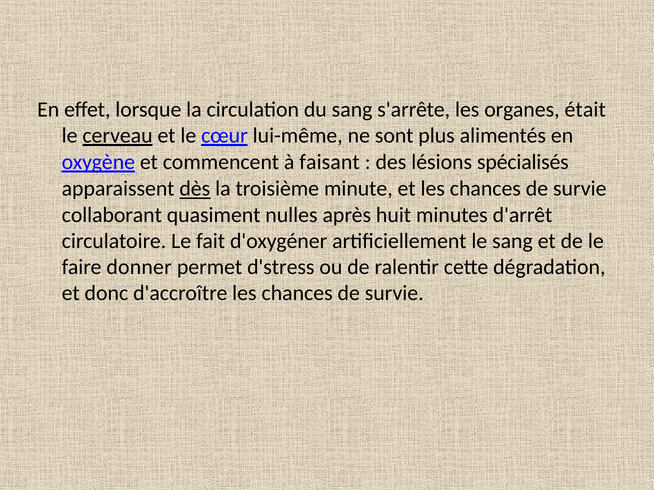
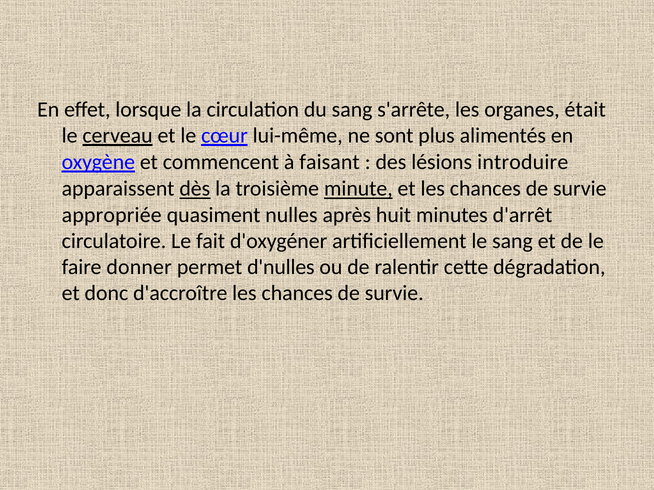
spécialisés: spécialisés -> introduire
minute underline: none -> present
collaborant: collaborant -> appropriée
d'stress: d'stress -> d'nulles
